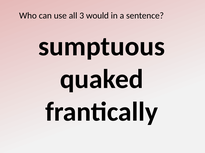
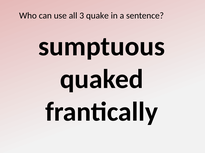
would: would -> quake
